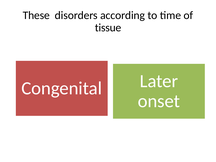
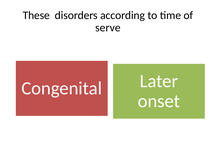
tissue: tissue -> serve
